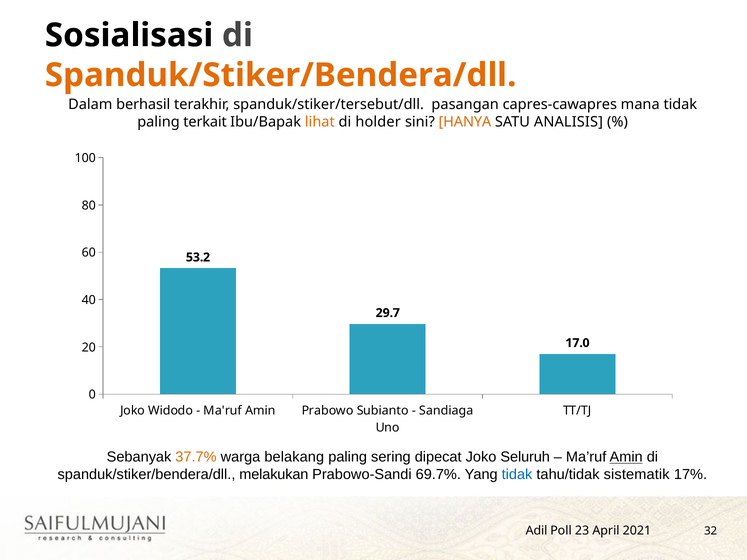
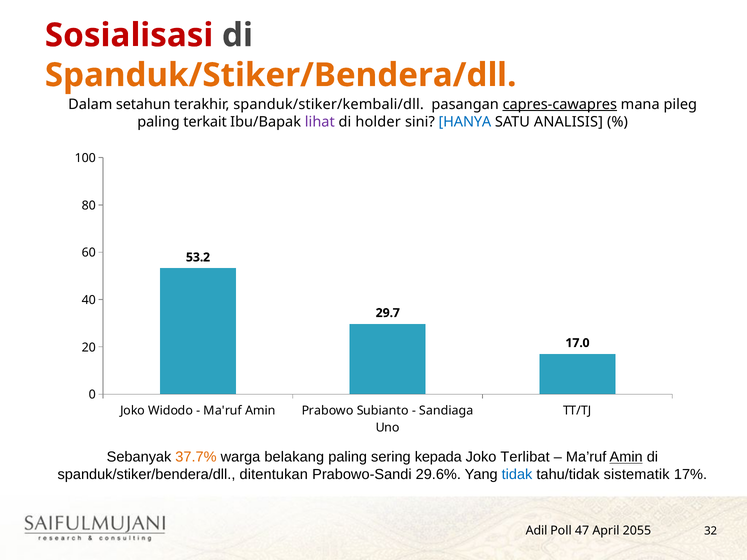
Sosialisasi colour: black -> red
berhasil: berhasil -> setahun
spanduk/stiker/tersebut/dll: spanduk/stiker/tersebut/dll -> spanduk/stiker/kembali/dll
capres-cawapres underline: none -> present
mana tidak: tidak -> pileg
lihat colour: orange -> purple
HANYA colour: orange -> blue
dipecat: dipecat -> kepada
Seluruh: Seluruh -> Terlibat
melakukan: melakukan -> ditentukan
69.7%: 69.7% -> 29.6%
23: 23 -> 47
2021: 2021 -> 2055
